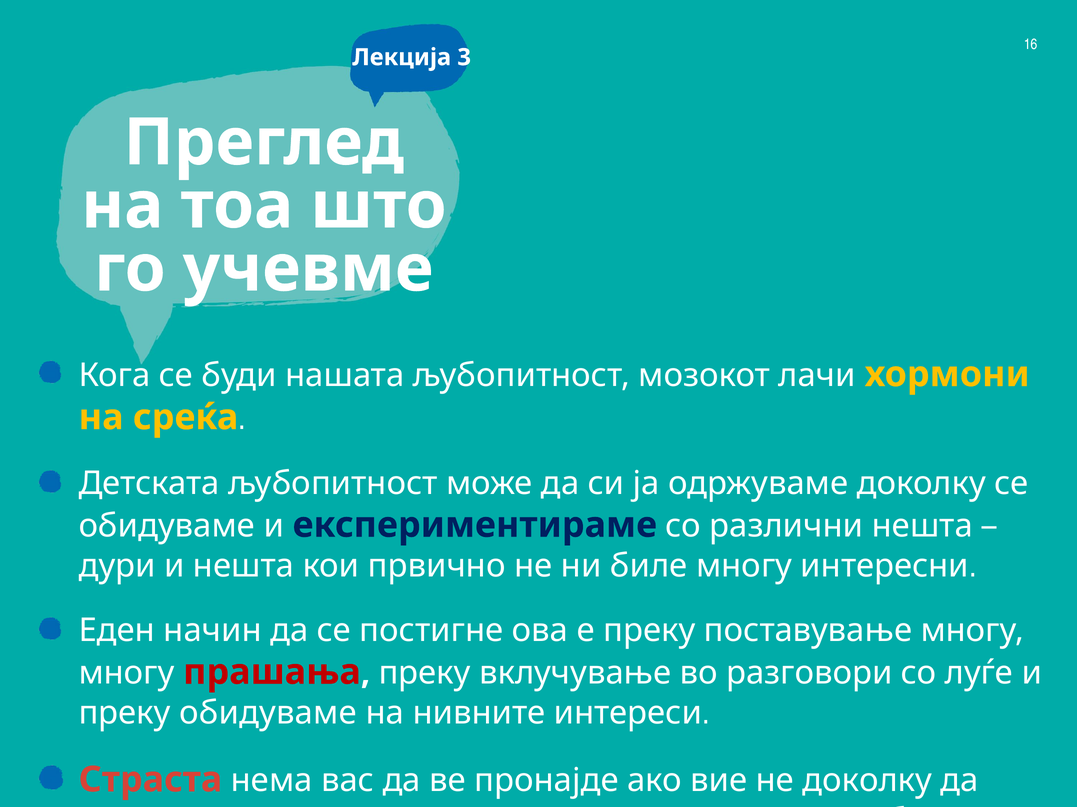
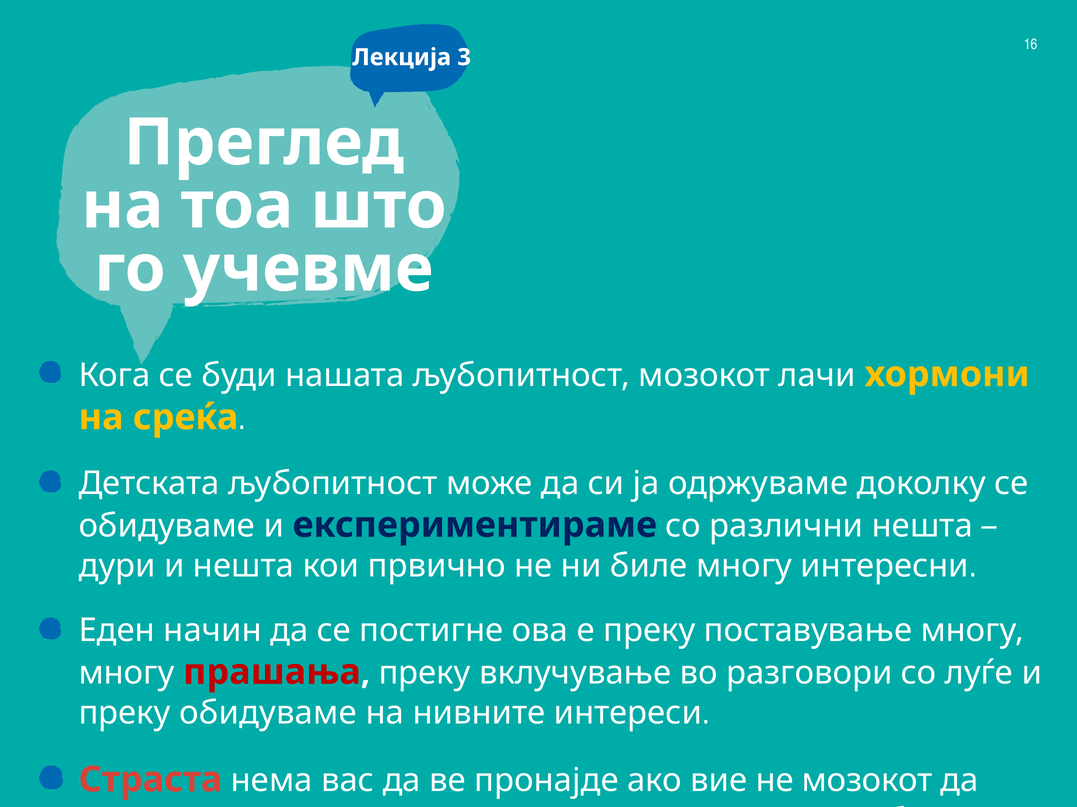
не доколку: доколку -> мозокот
